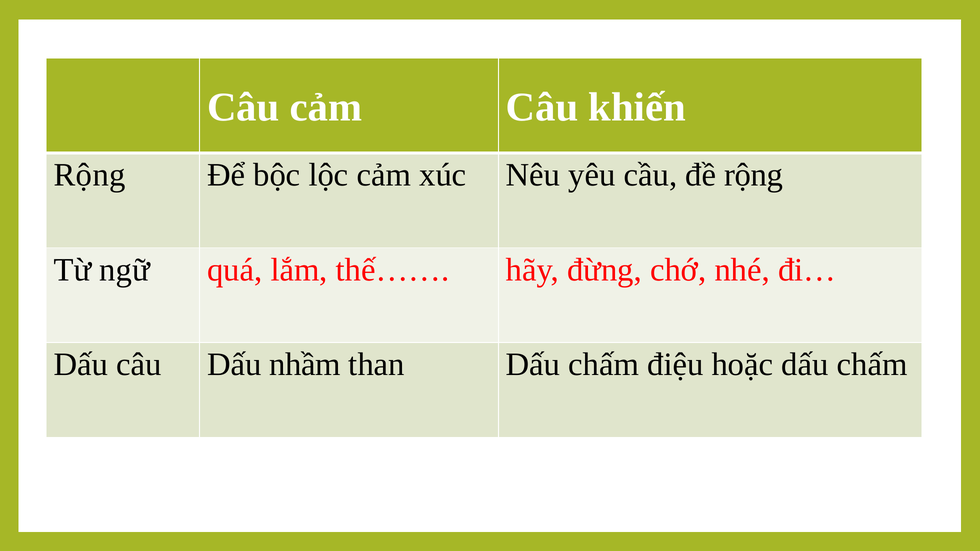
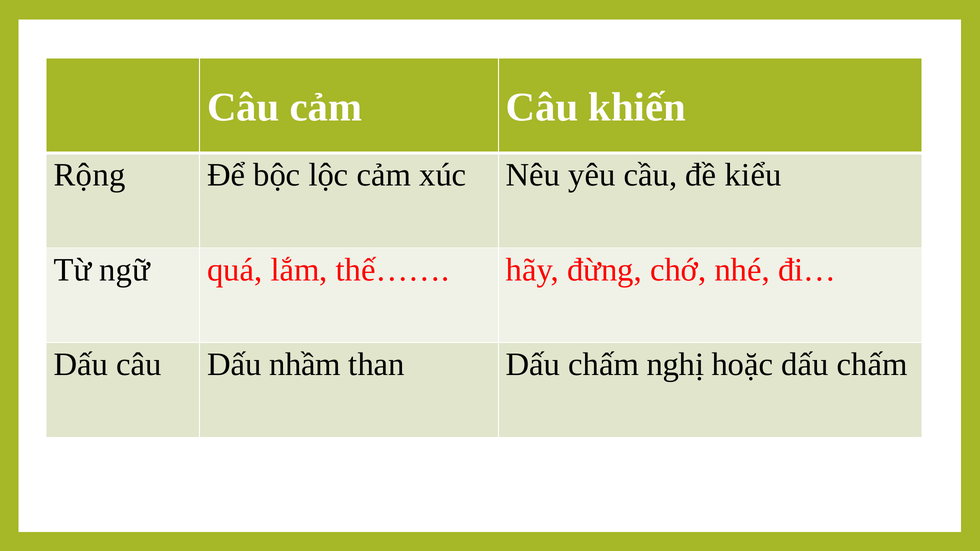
đề rộng: rộng -> kiểu
điệu: điệu -> nghị
